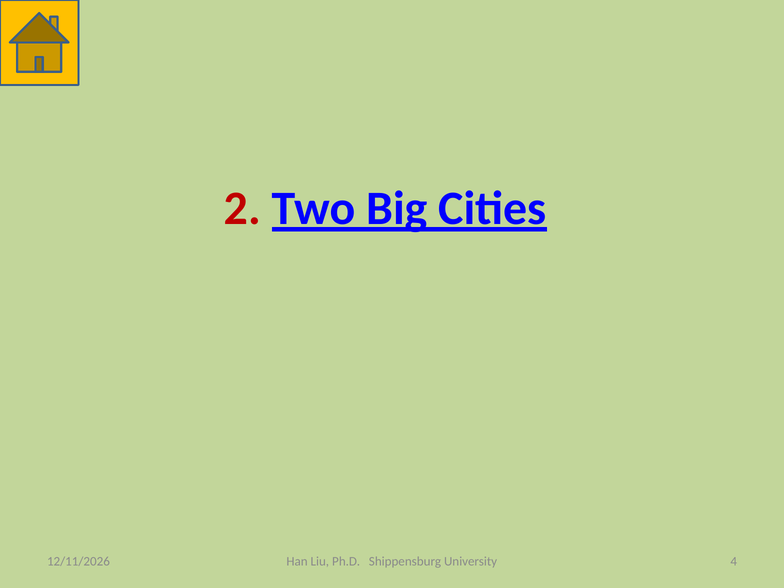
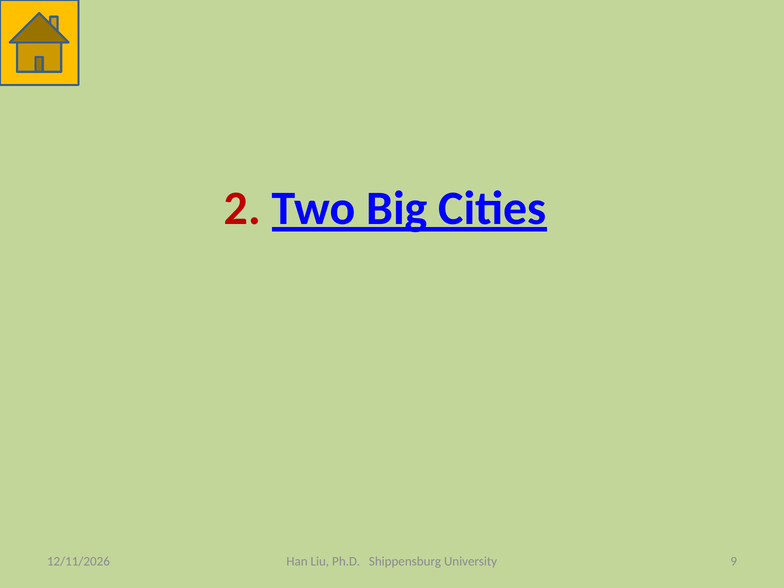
4: 4 -> 9
